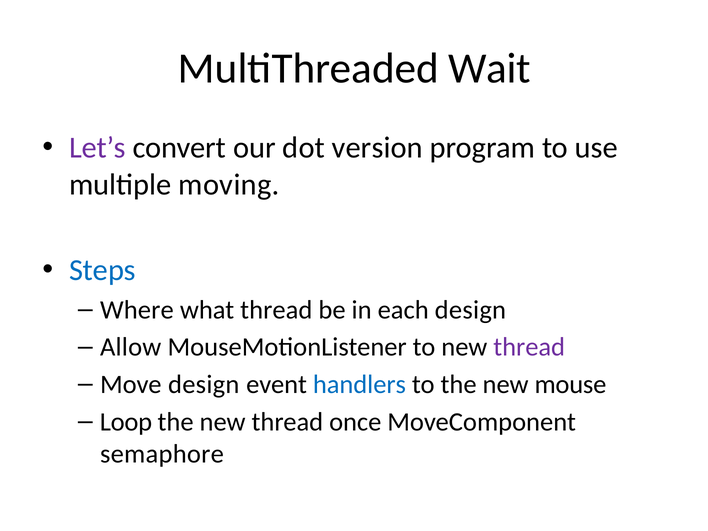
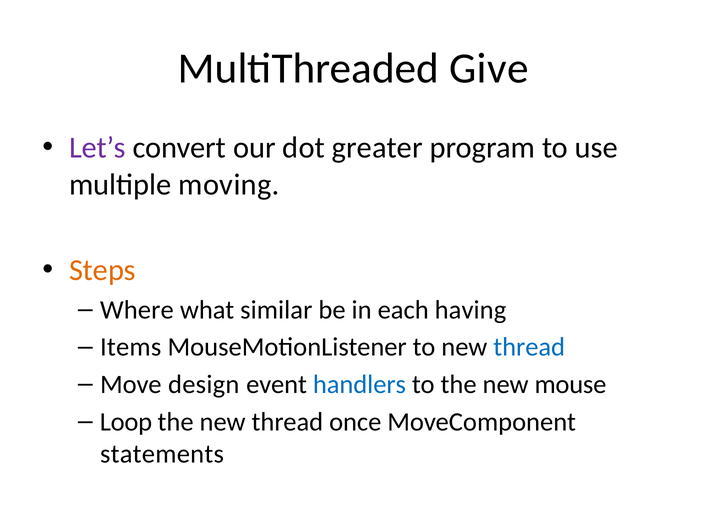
Wait: Wait -> Give
version: version -> greater
Steps colour: blue -> orange
what thread: thread -> similar
each design: design -> having
Allow: Allow -> Items
thread at (529, 347) colour: purple -> blue
semaphore: semaphore -> statements
